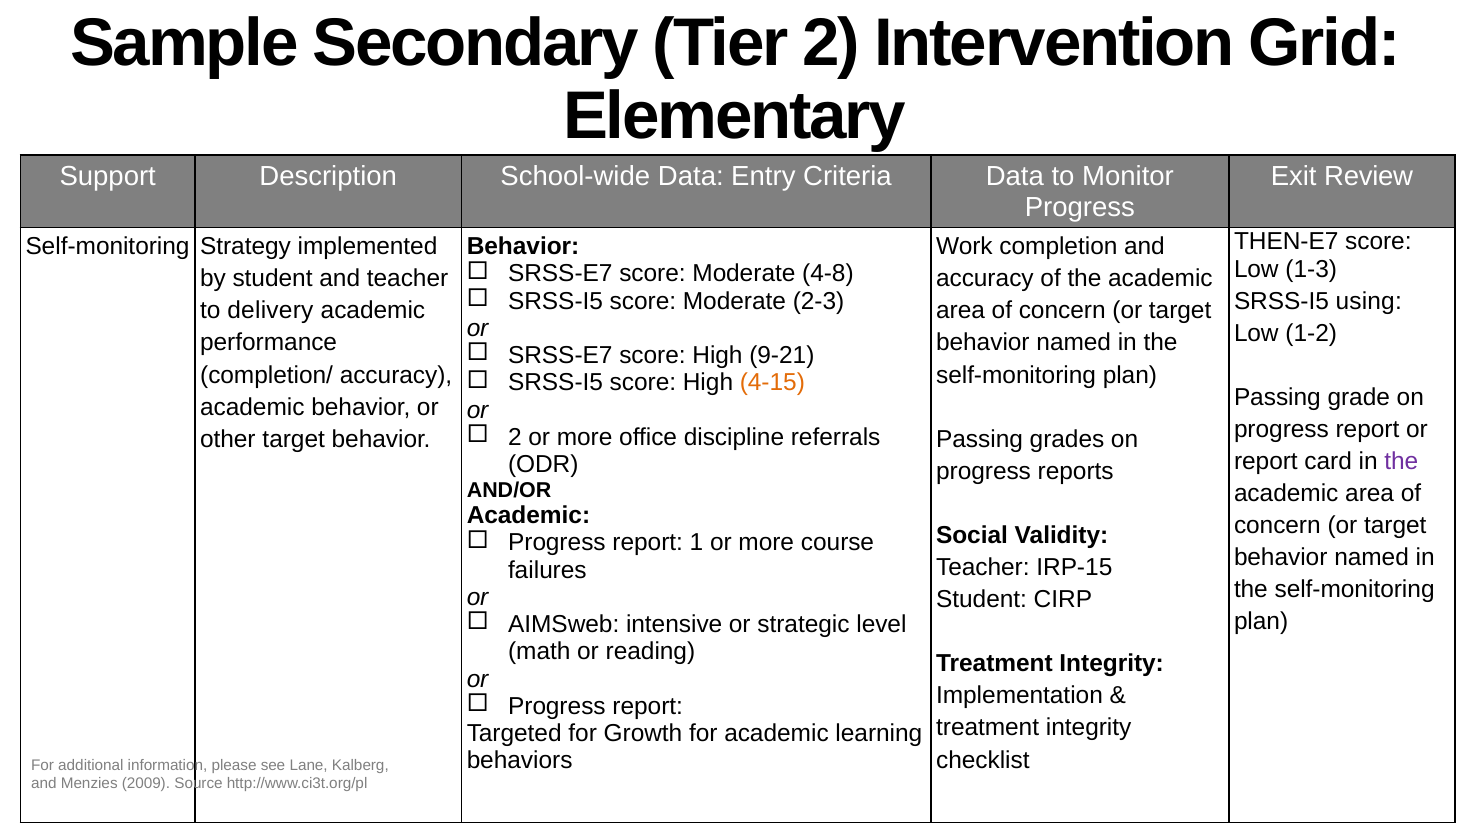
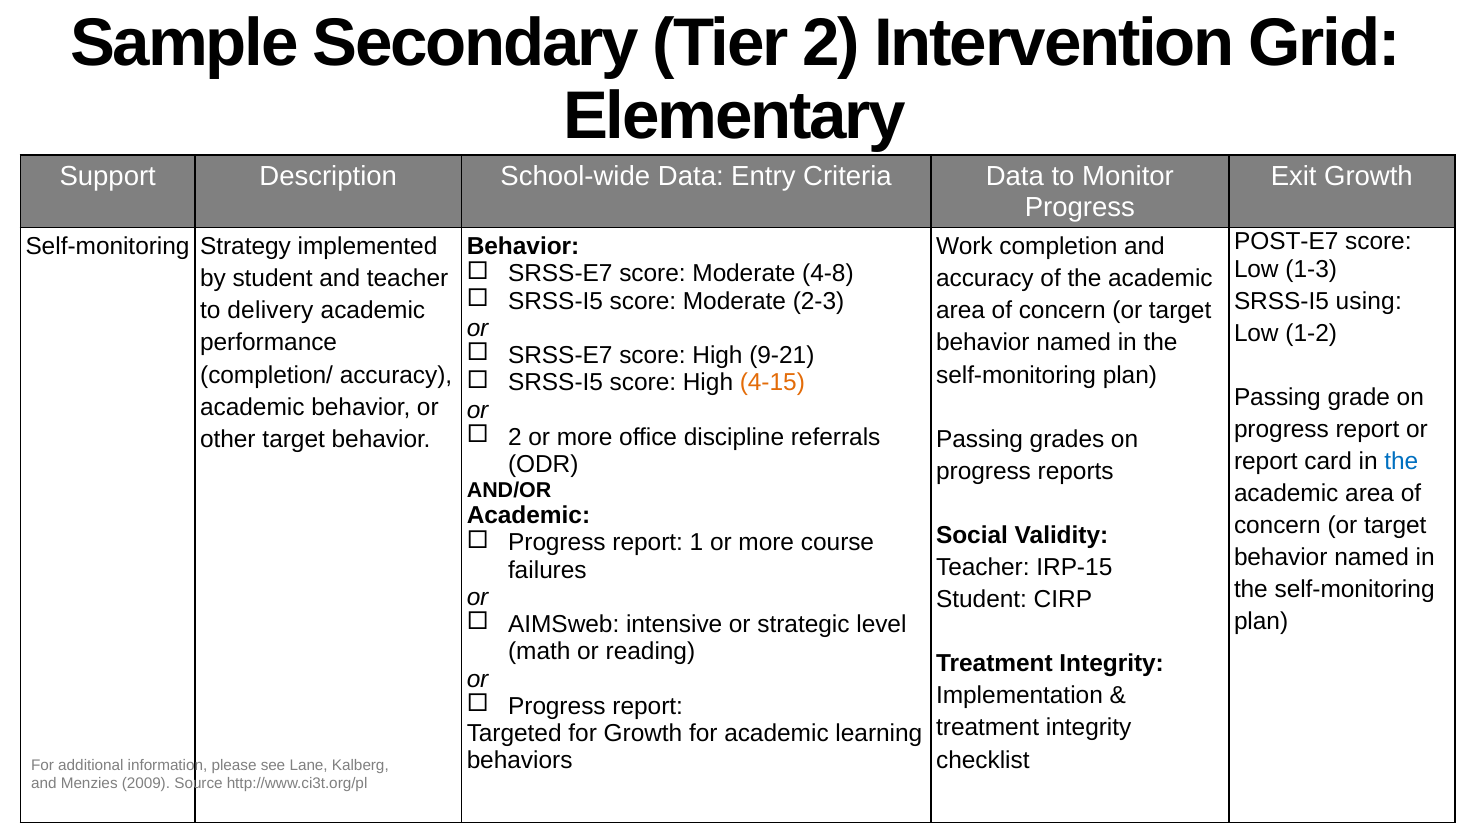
Exit Review: Review -> Growth
THEN-E7: THEN-E7 -> POST-E7
the at (1401, 461) colour: purple -> blue
